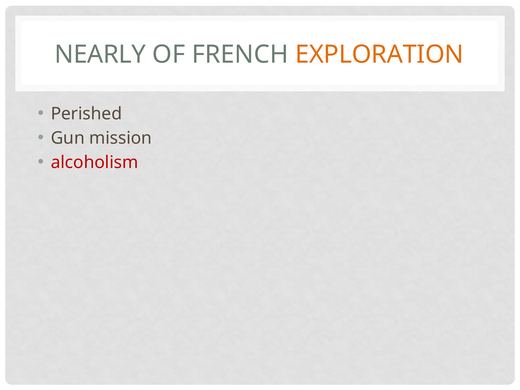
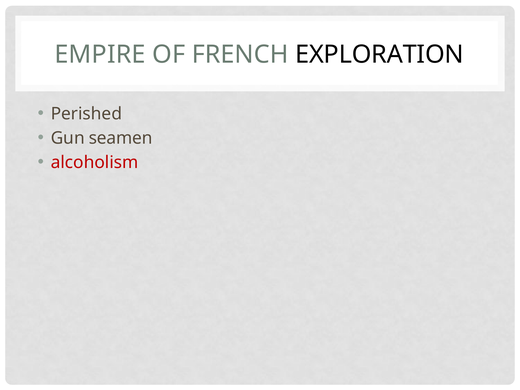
NEARLY: NEARLY -> EMPIRE
EXPLORATION colour: orange -> black
mission: mission -> seamen
